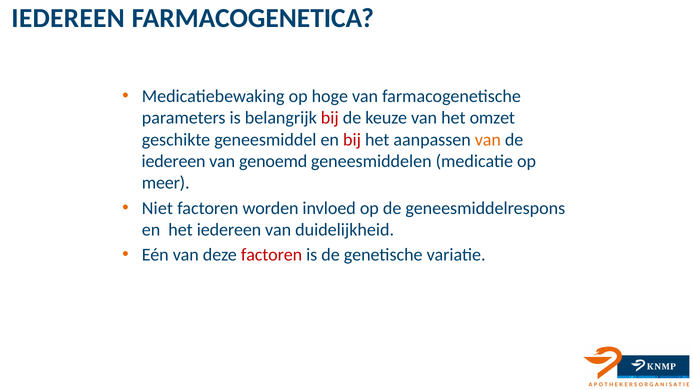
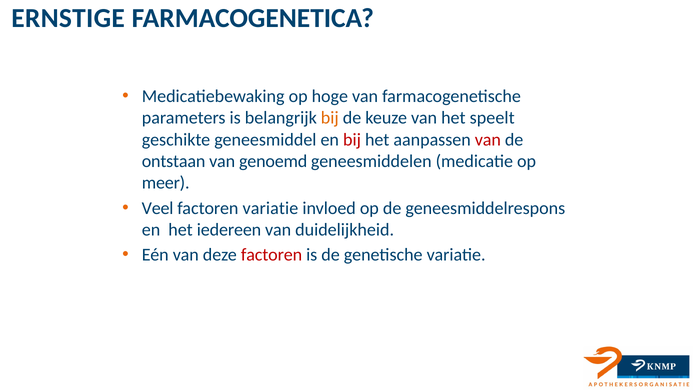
IEDEREEN at (68, 18): IEDEREEN -> ERNSTIGE
bij at (330, 118) colour: red -> orange
omzet: omzet -> speelt
van at (488, 139) colour: orange -> red
iedereen at (174, 161): iedereen -> ontstaan
Niet: Niet -> Veel
factoren worden: worden -> variatie
